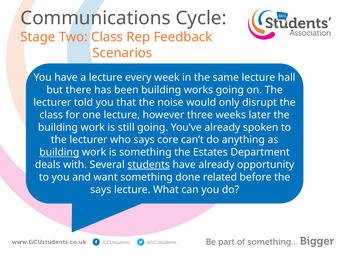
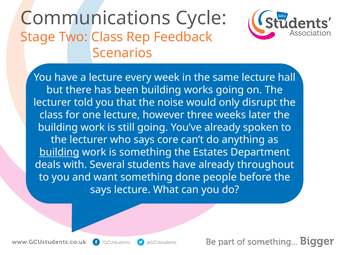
students underline: present -> none
opportunity: opportunity -> throughout
related: related -> people
